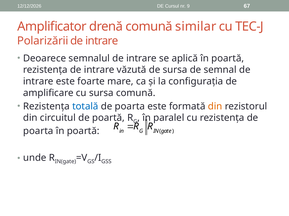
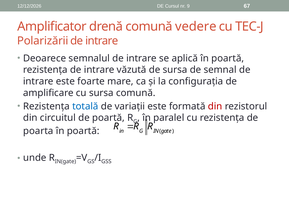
similar: similar -> vedere
poarta at (130, 107): poarta -> variații
din at (215, 107) colour: orange -> red
